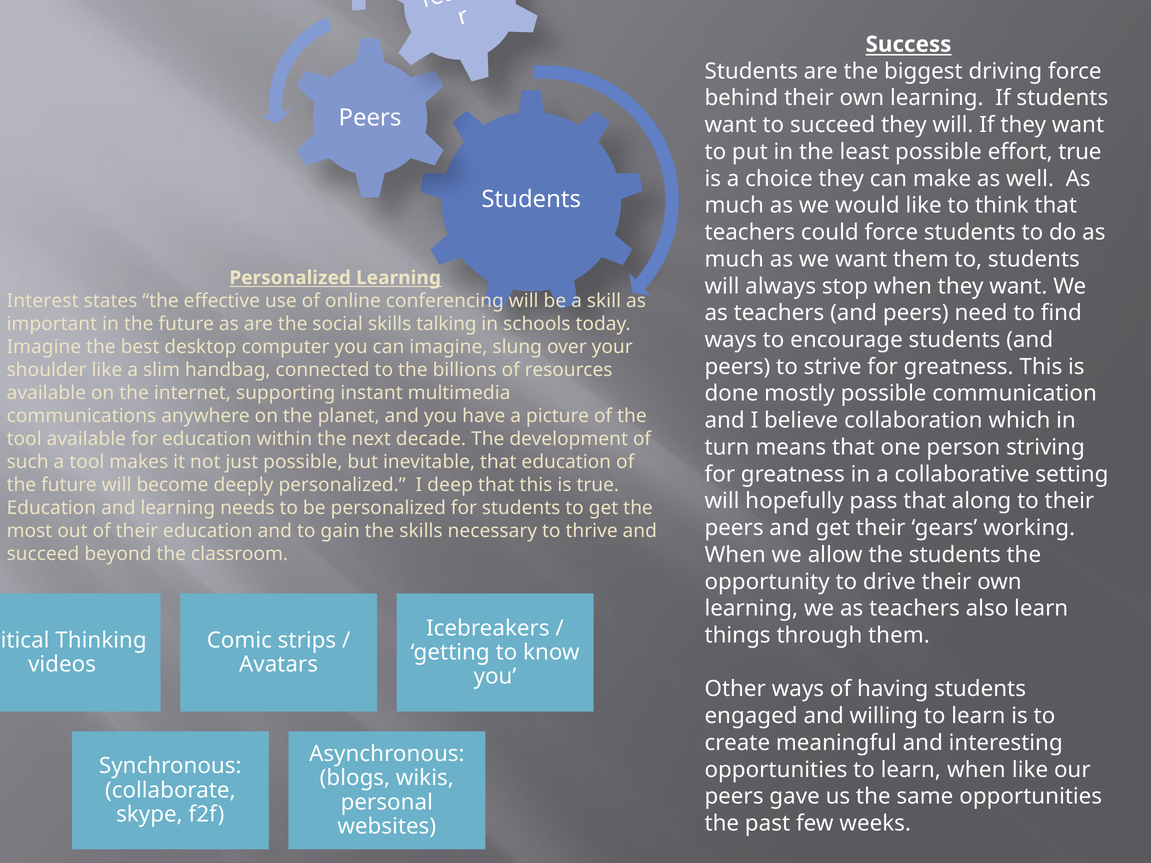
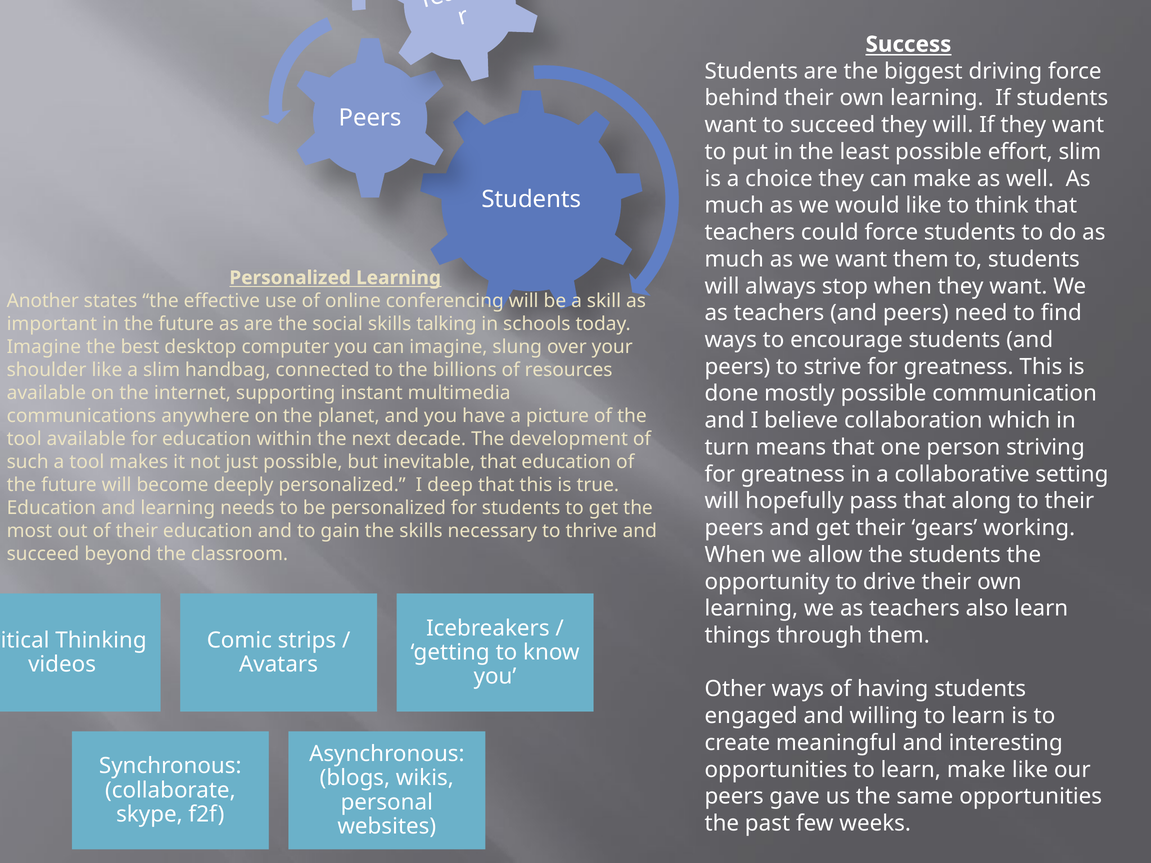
effort true: true -> slim
Interest: Interest -> Another
learn when: when -> make
